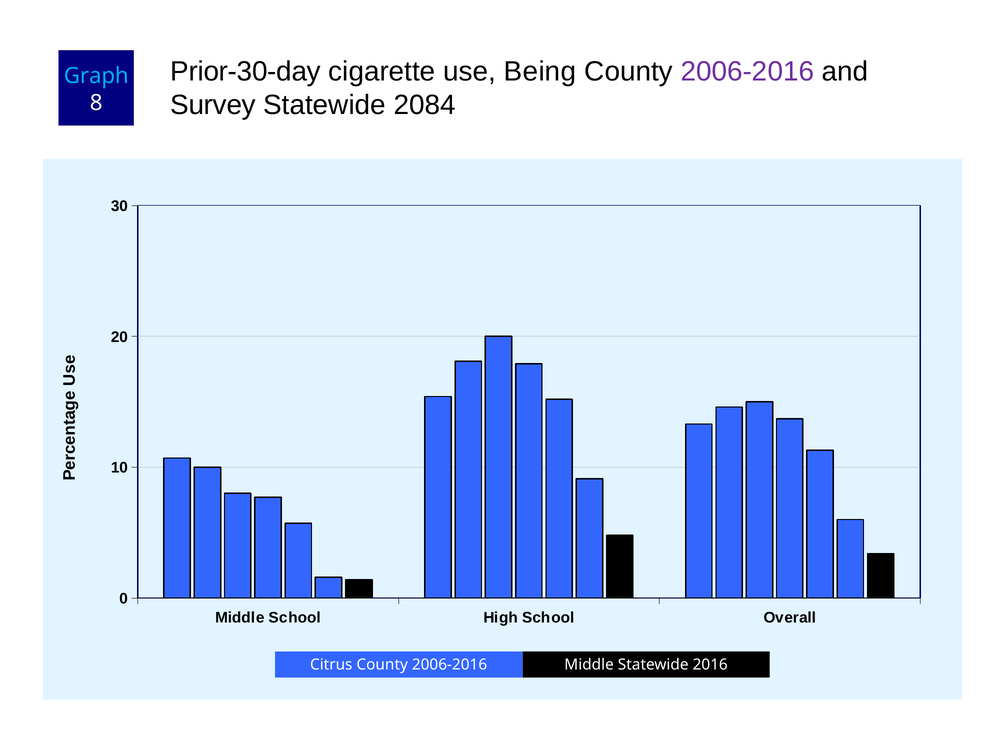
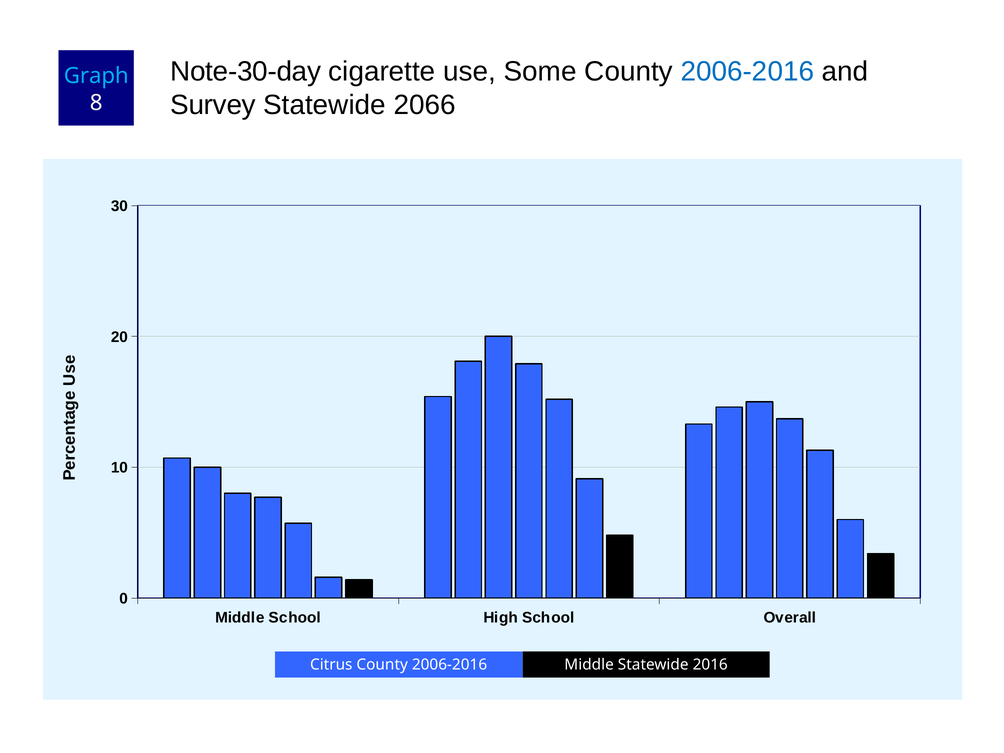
Prior-30-day: Prior-30-day -> Note-30-day
Being: Being -> Some
2006-2016 at (747, 71) colour: purple -> blue
2084: 2084 -> 2066
